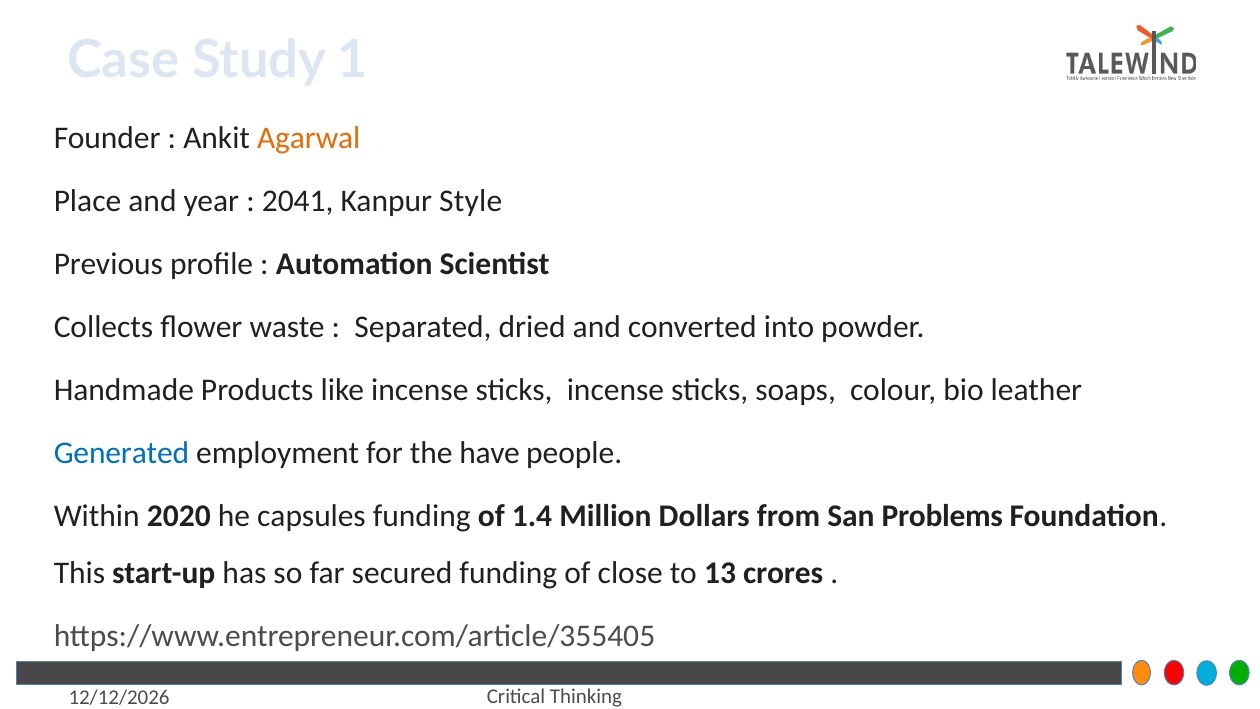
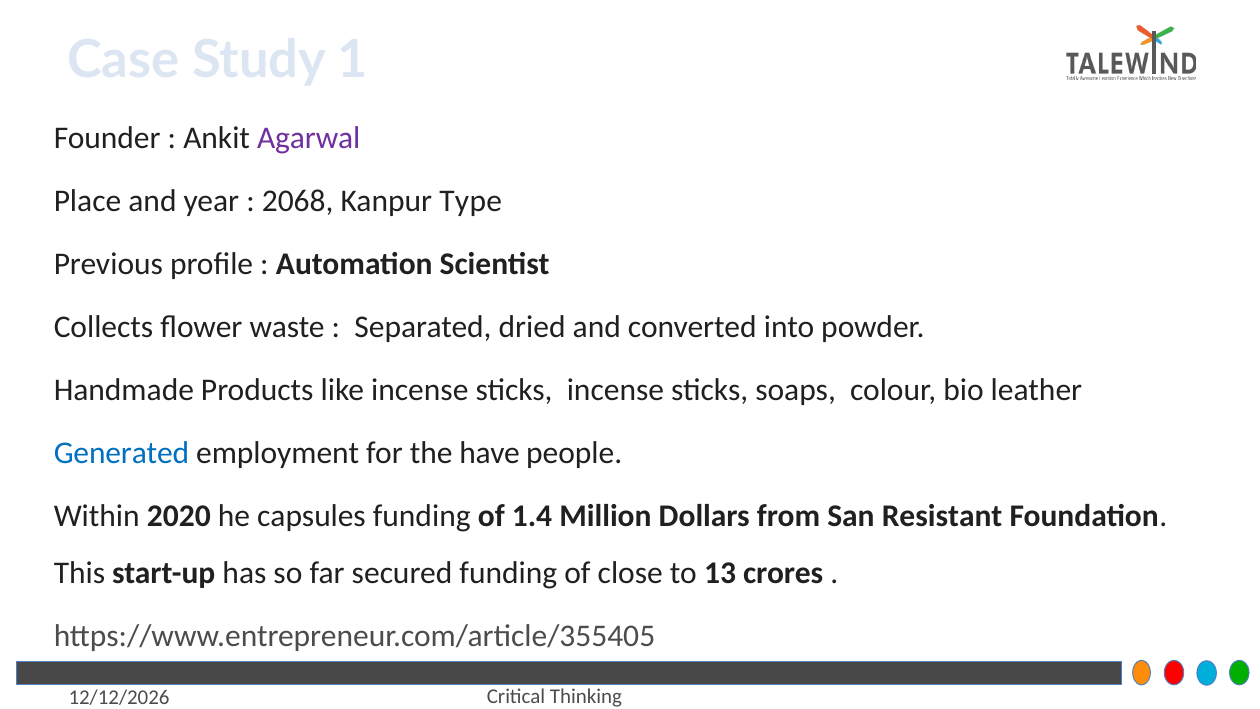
Agarwal colour: orange -> purple
2041: 2041 -> 2068
Style: Style -> Type
Problems: Problems -> Resistant
